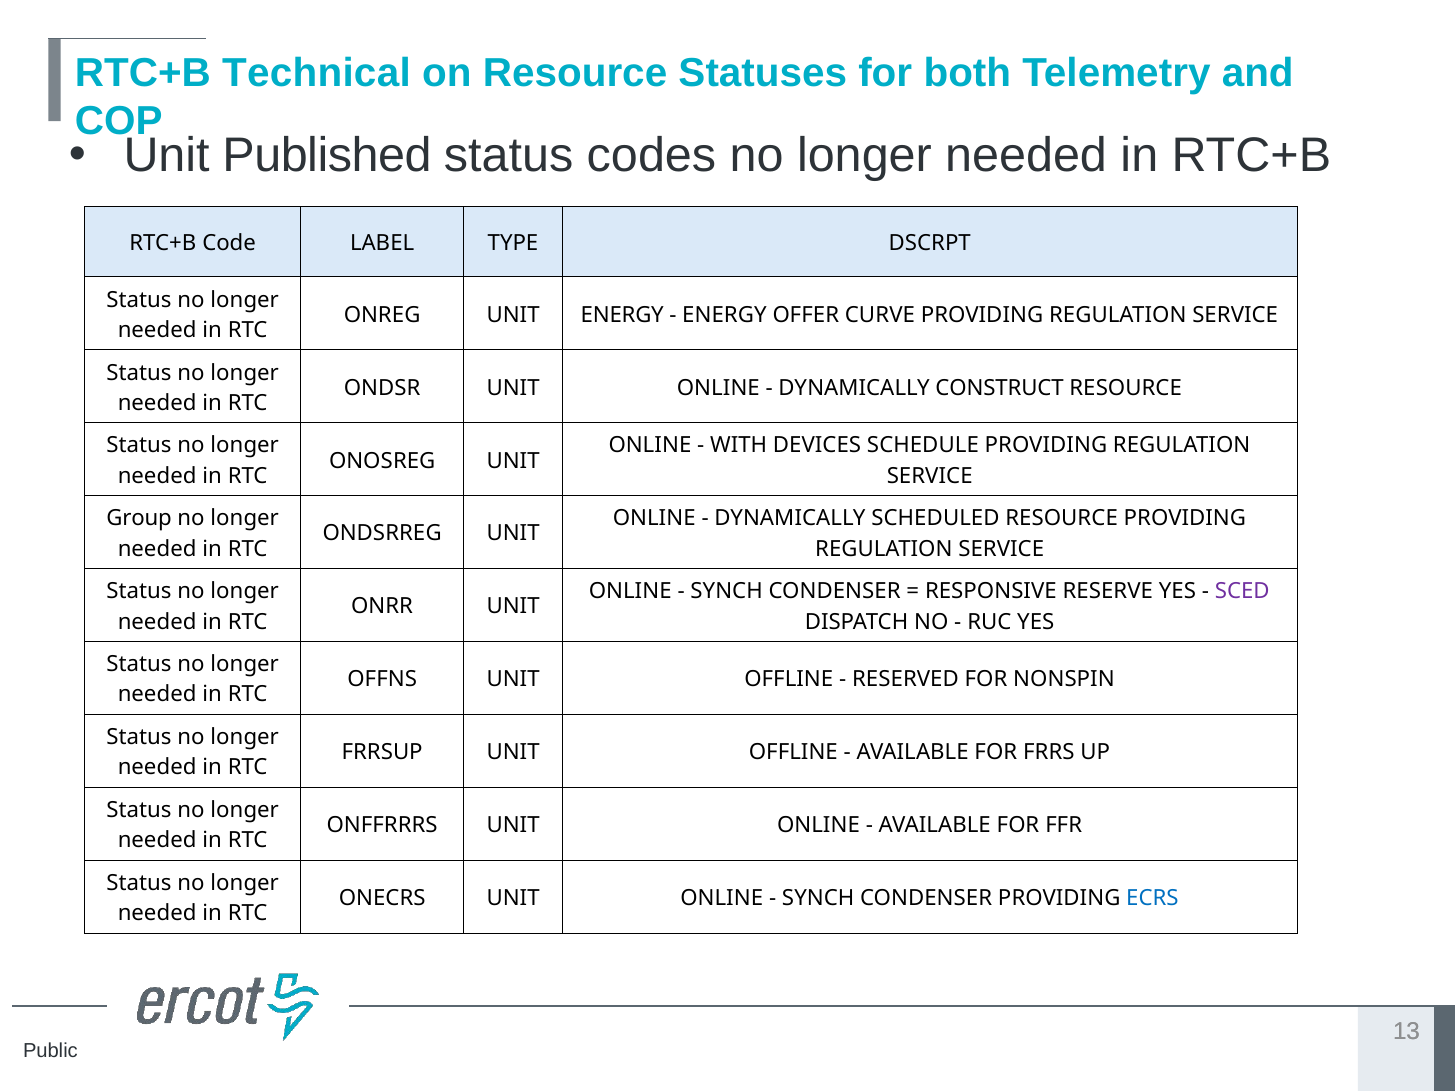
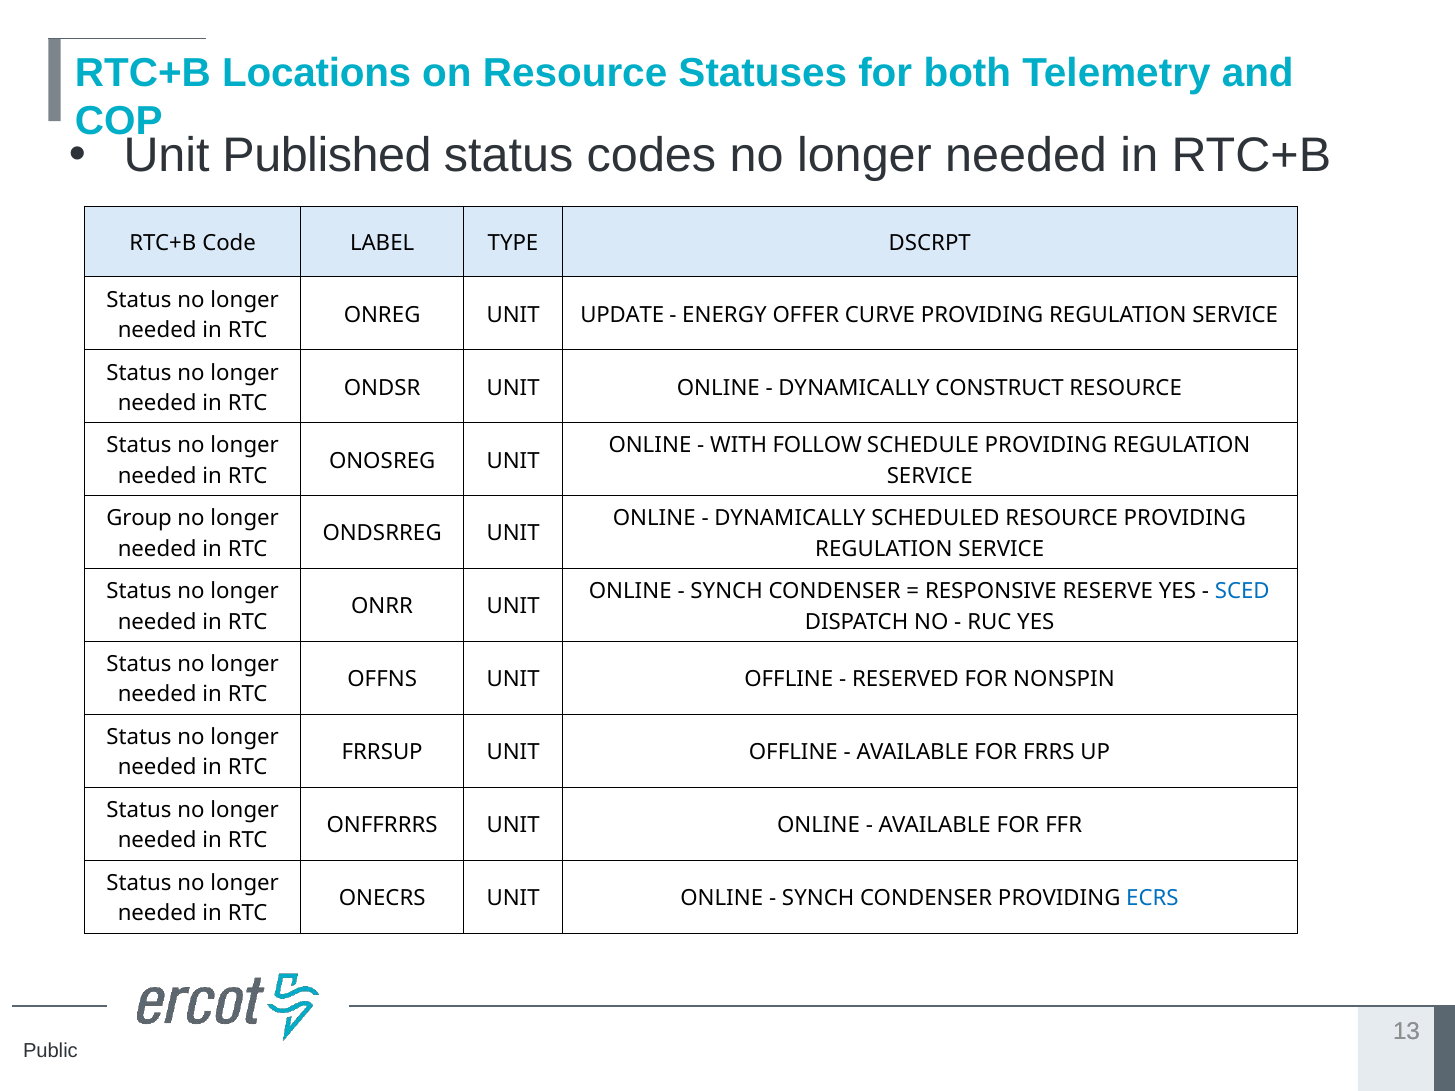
Technical: Technical -> Locations
UNIT ENERGY: ENERGY -> UPDATE
DEVICES: DEVICES -> FOLLOW
SCED colour: purple -> blue
